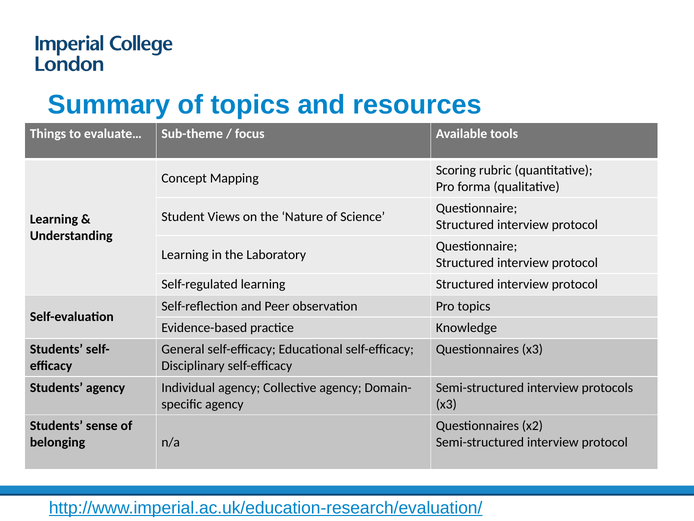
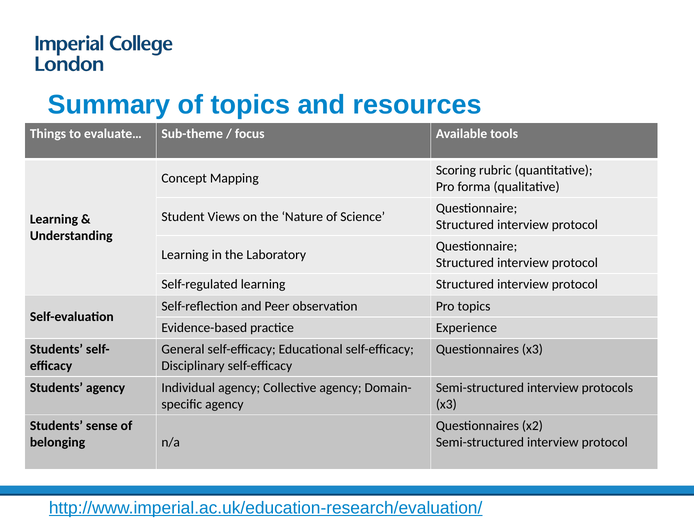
Knowledge: Knowledge -> Experience
